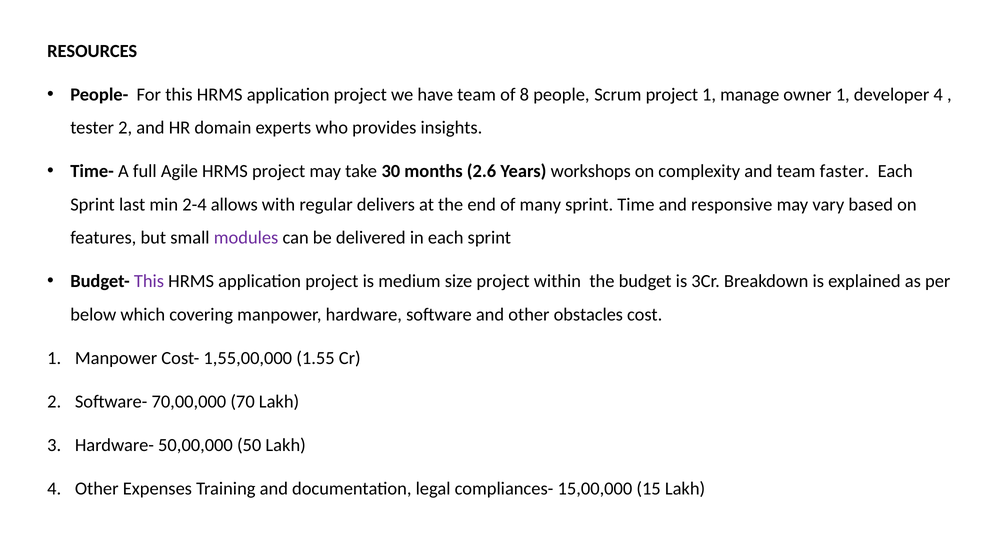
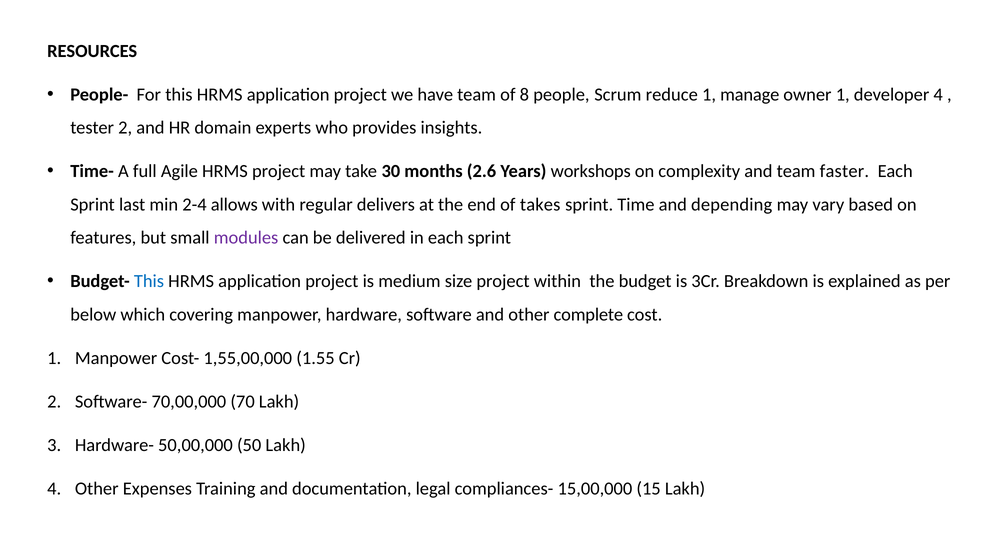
Scrum project: project -> reduce
many: many -> takes
responsive: responsive -> depending
This at (149, 282) colour: purple -> blue
obstacles: obstacles -> complete
